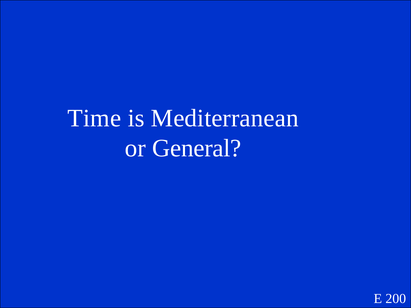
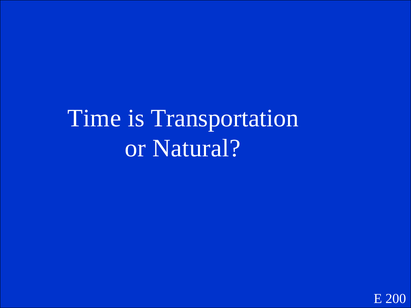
Mediterranean: Mediterranean -> Transportation
General: General -> Natural
